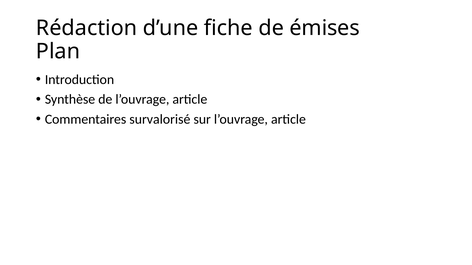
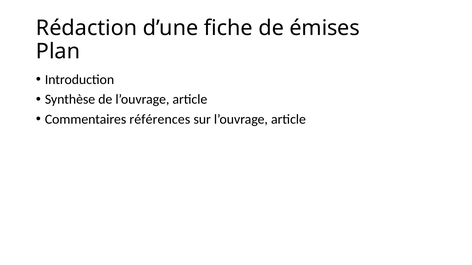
survalorisé: survalorisé -> références
